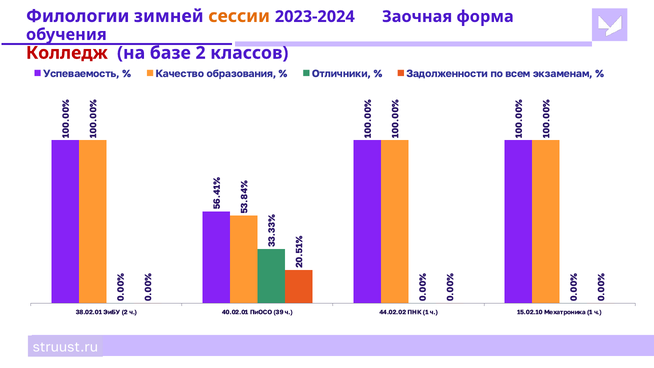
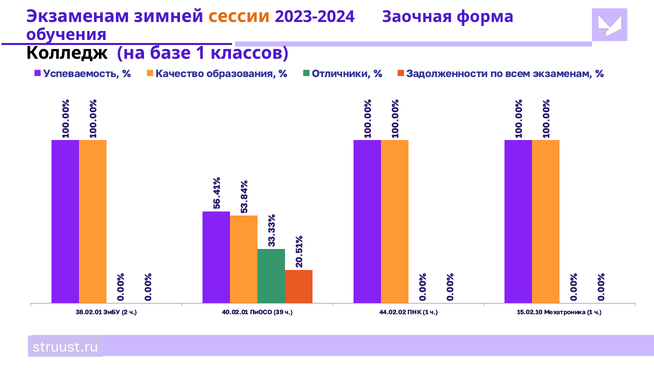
Филологии at (78, 16): Филологии -> Экзаменам
Колледж colour: red -> black
базе 2: 2 -> 1
